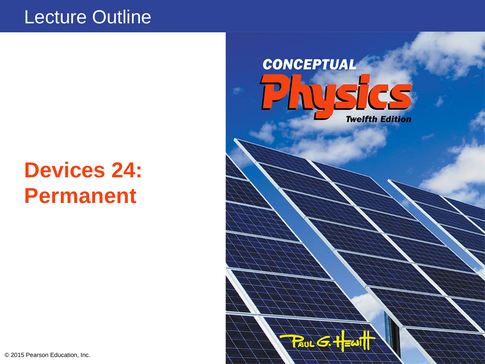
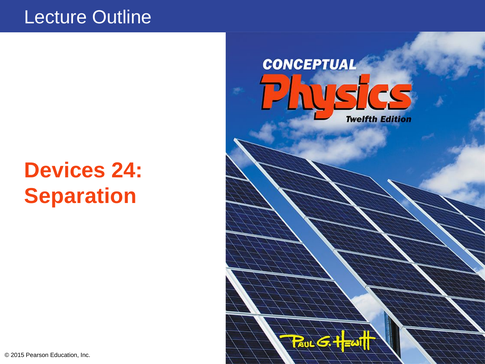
Permanent: Permanent -> Separation
